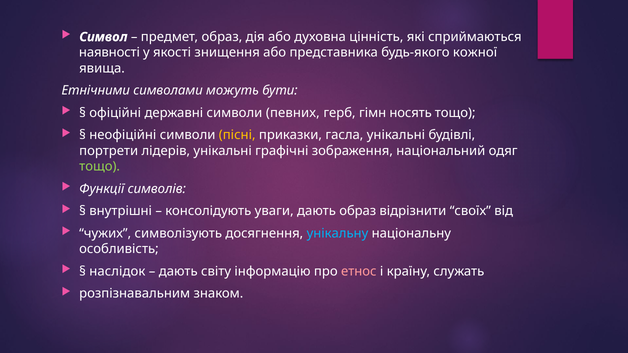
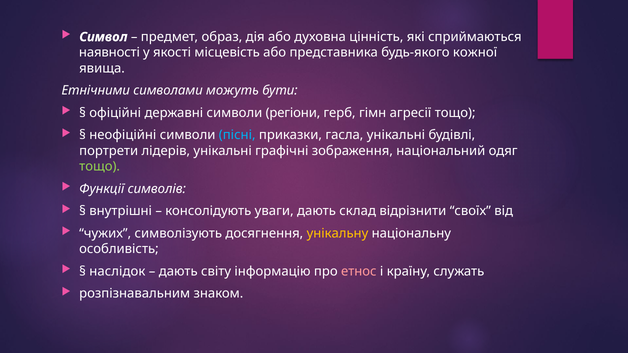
знищення: знищення -> місцевість
певних: певних -> регіони
носять: носять -> агресії
пісні colour: yellow -> light blue
дають образ: образ -> склад
унікальну colour: light blue -> yellow
